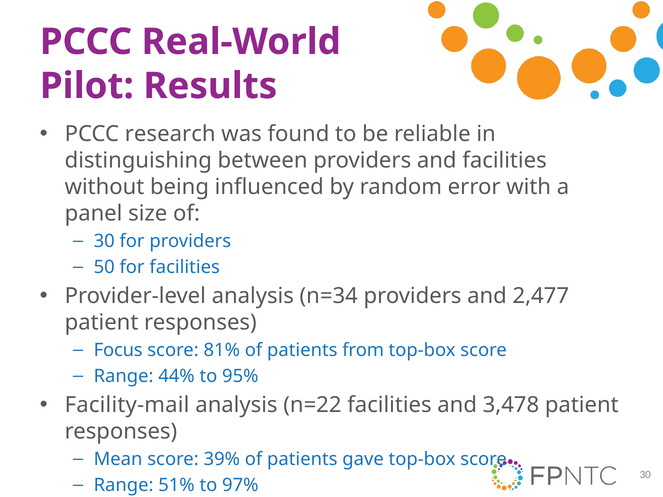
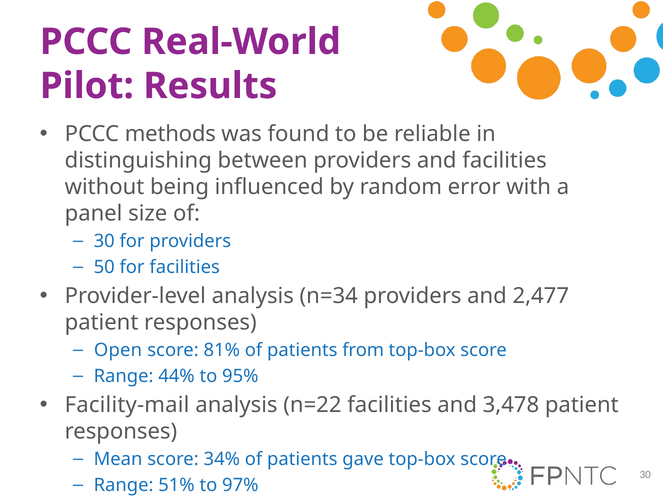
research: research -> methods
Focus: Focus -> Open
39%: 39% -> 34%
